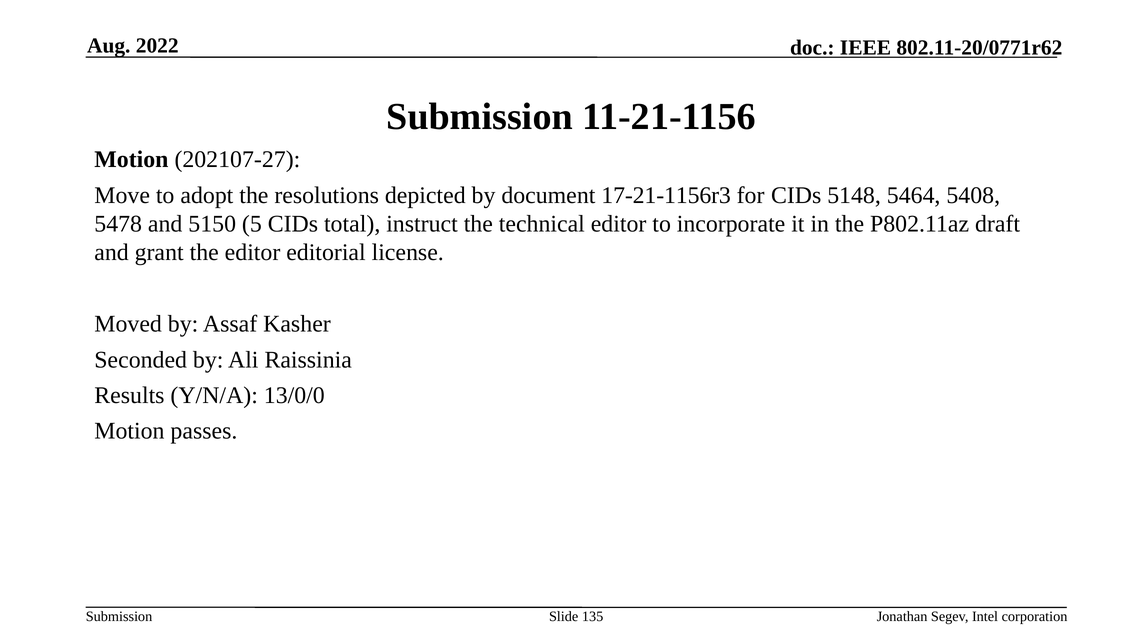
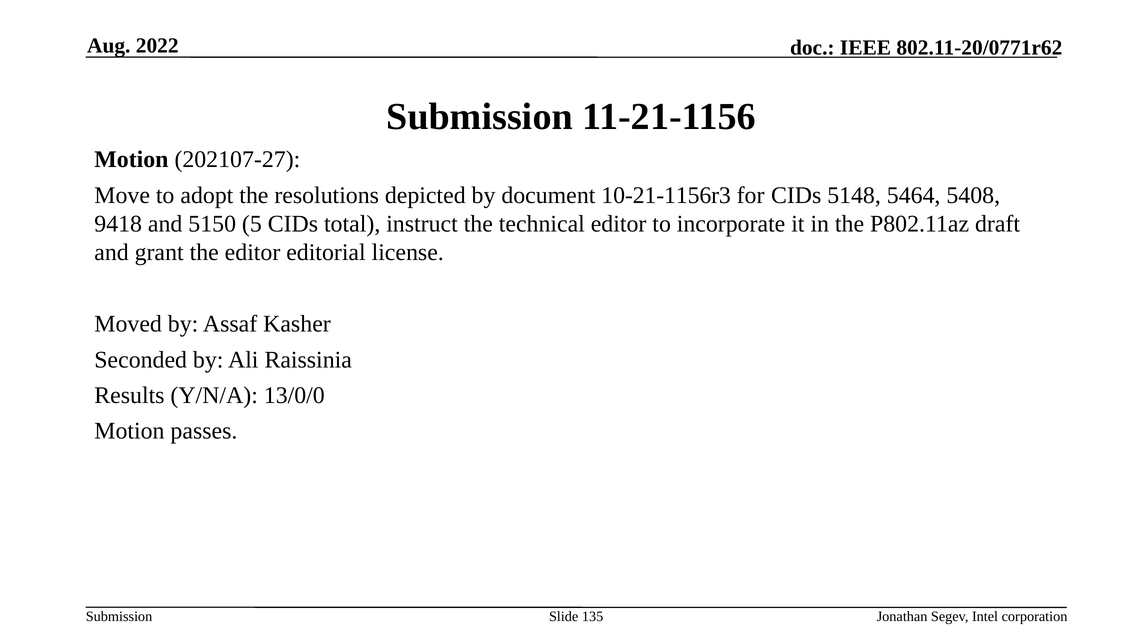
17-21-1156r3: 17-21-1156r3 -> 10-21-1156r3
5478: 5478 -> 9418
